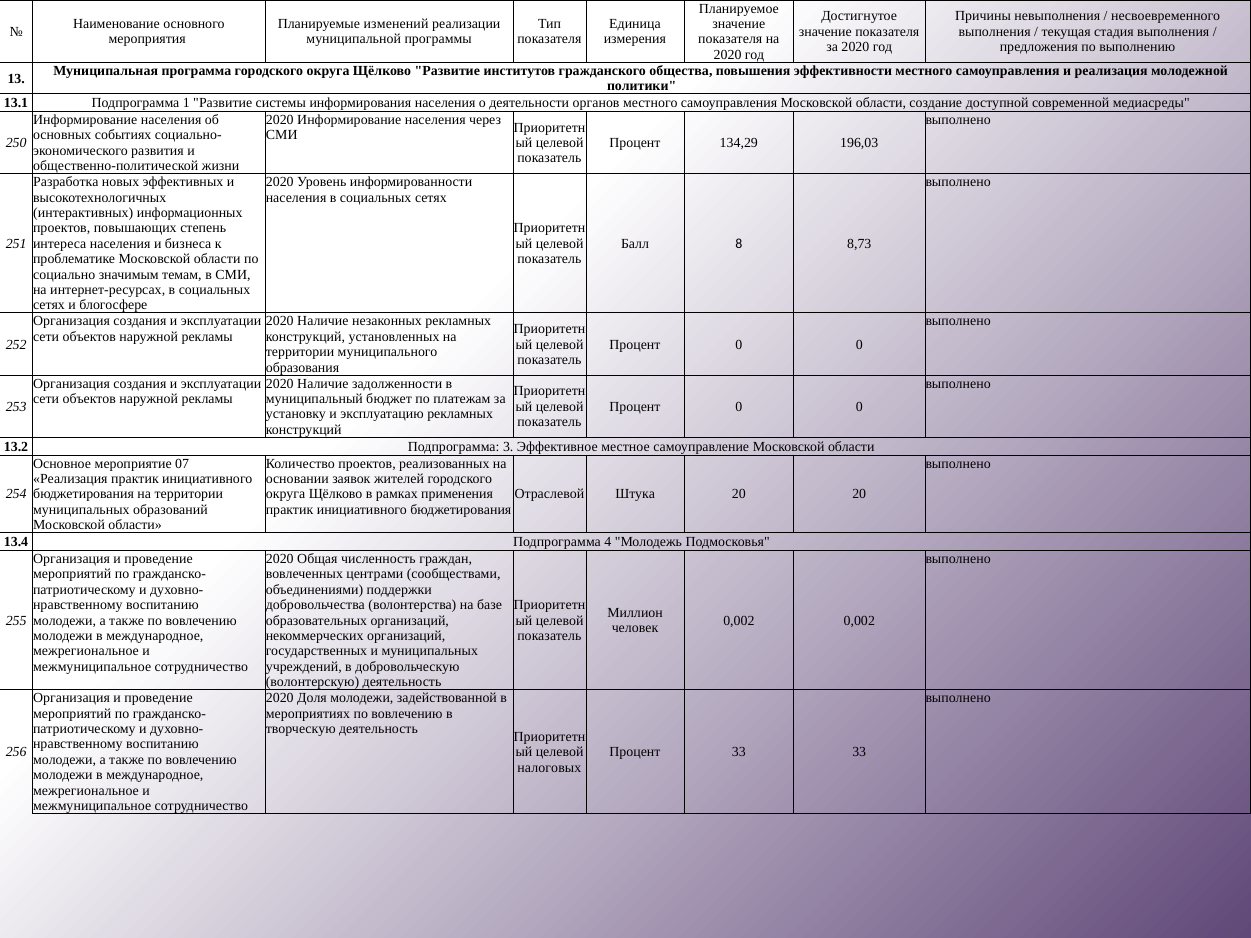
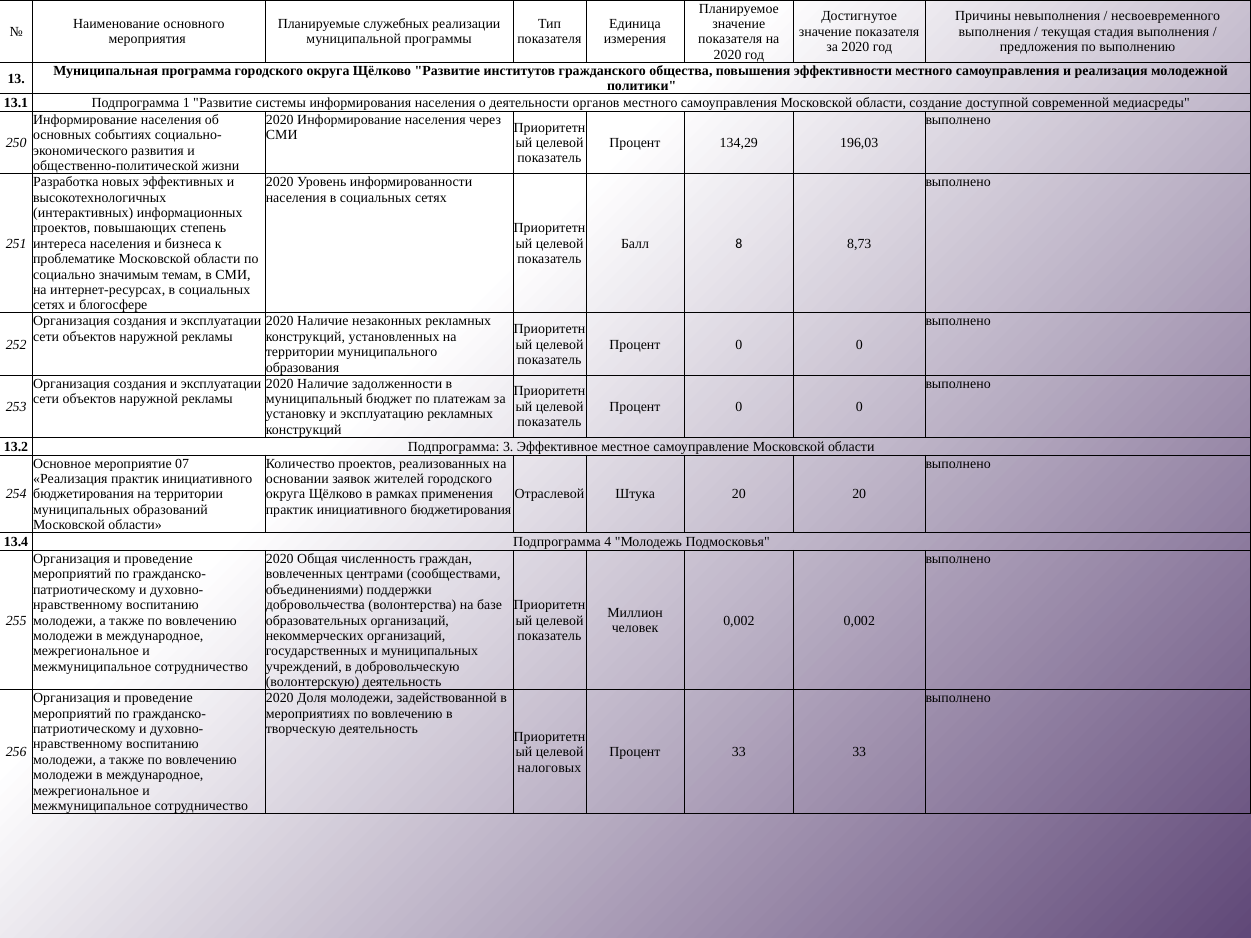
изменений: изменений -> служебных
